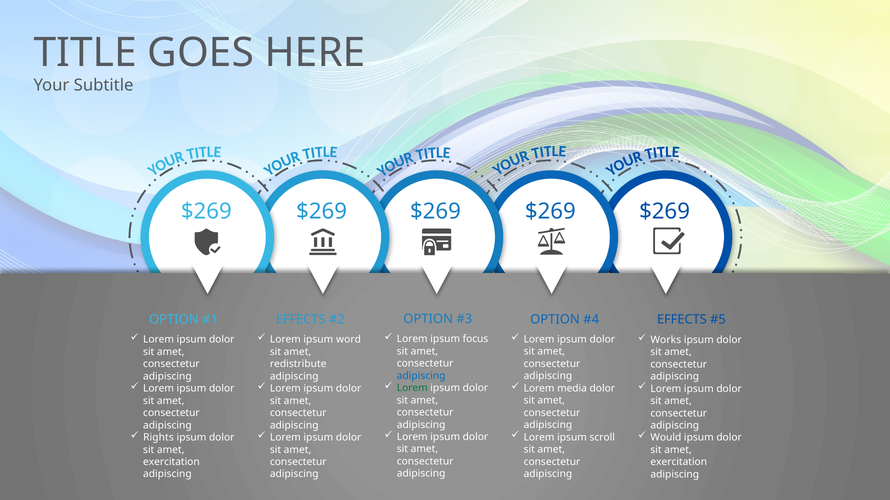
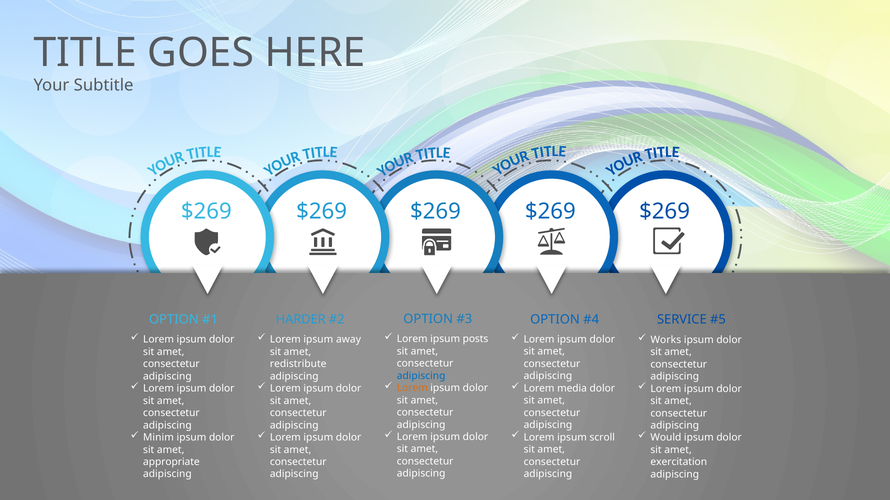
EFFECTS at (301, 320): EFFECTS -> HARDER
EFFECTS at (682, 320): EFFECTS -> SERVICE
focus: focus -> posts
word: word -> away
Lorem at (412, 388) colour: green -> orange
Rights: Rights -> Minim
exercitation at (171, 462): exercitation -> appropriate
